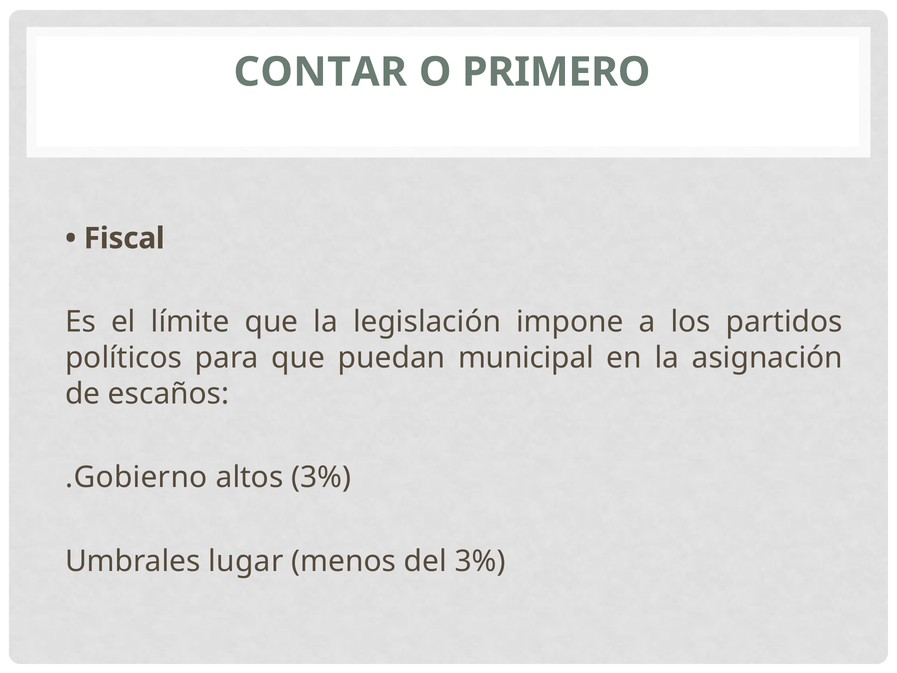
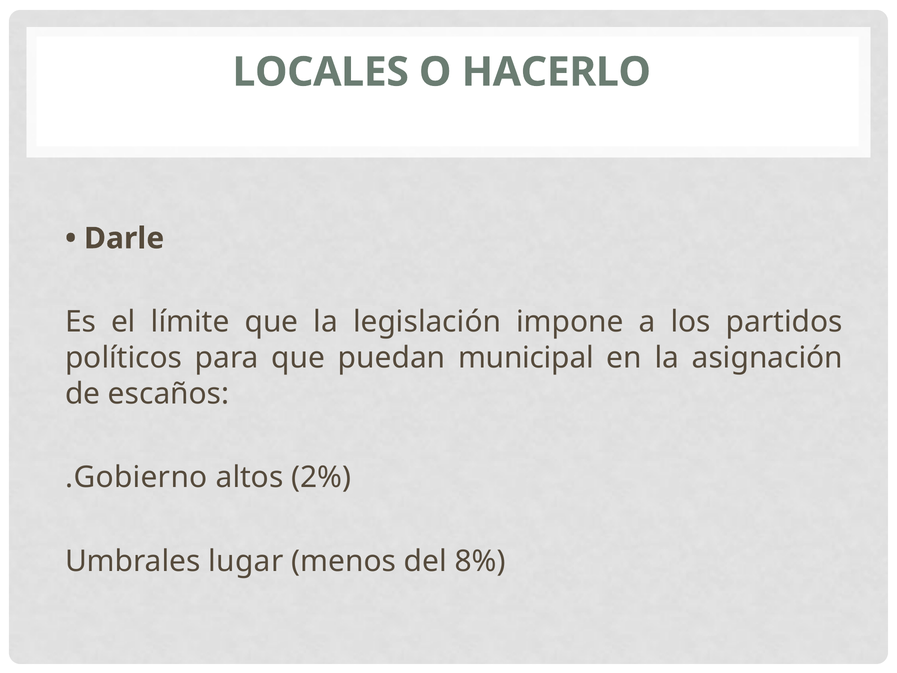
CONTAR: CONTAR -> LOCALES
PRIMERO: PRIMERO -> HACERLO
Fiscal: Fiscal -> Darle
altos 3%: 3% -> 2%
del 3%: 3% -> 8%
